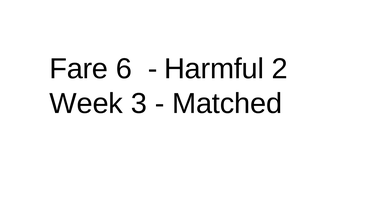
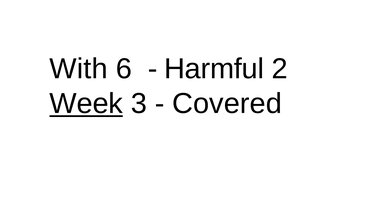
Fare: Fare -> With
Week underline: none -> present
Matched: Matched -> Covered
